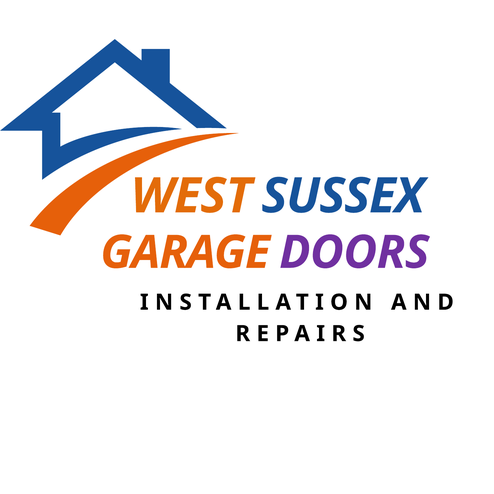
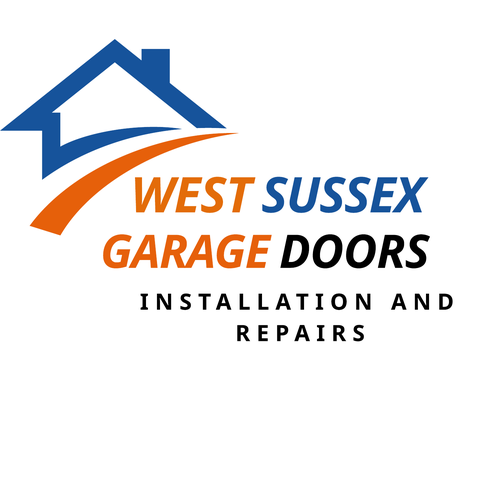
DOORS colour: purple -> black
